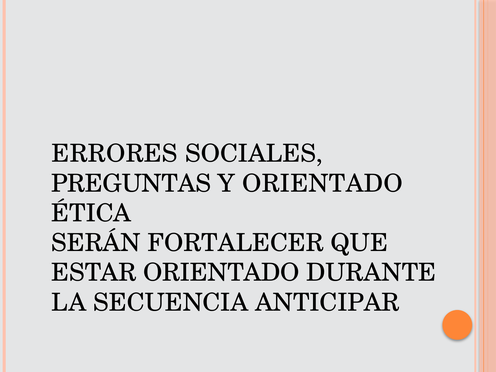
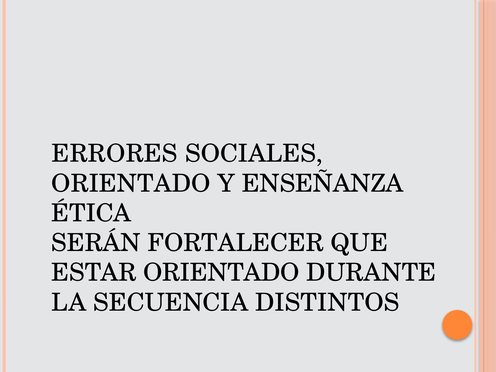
PREGUNTAS at (131, 183): PREGUNTAS -> ORIENTADO
Y ORIENTADO: ORIENTADO -> ENSEÑANZA
ANTICIPAR: ANTICIPAR -> DISTINTOS
